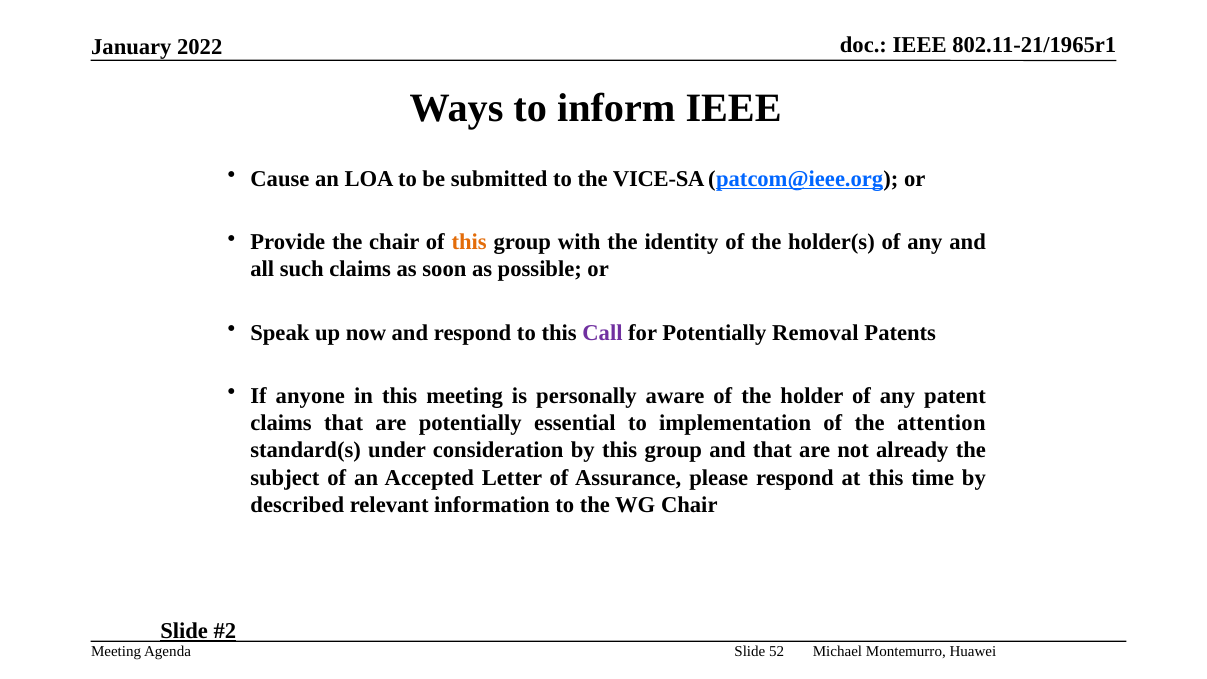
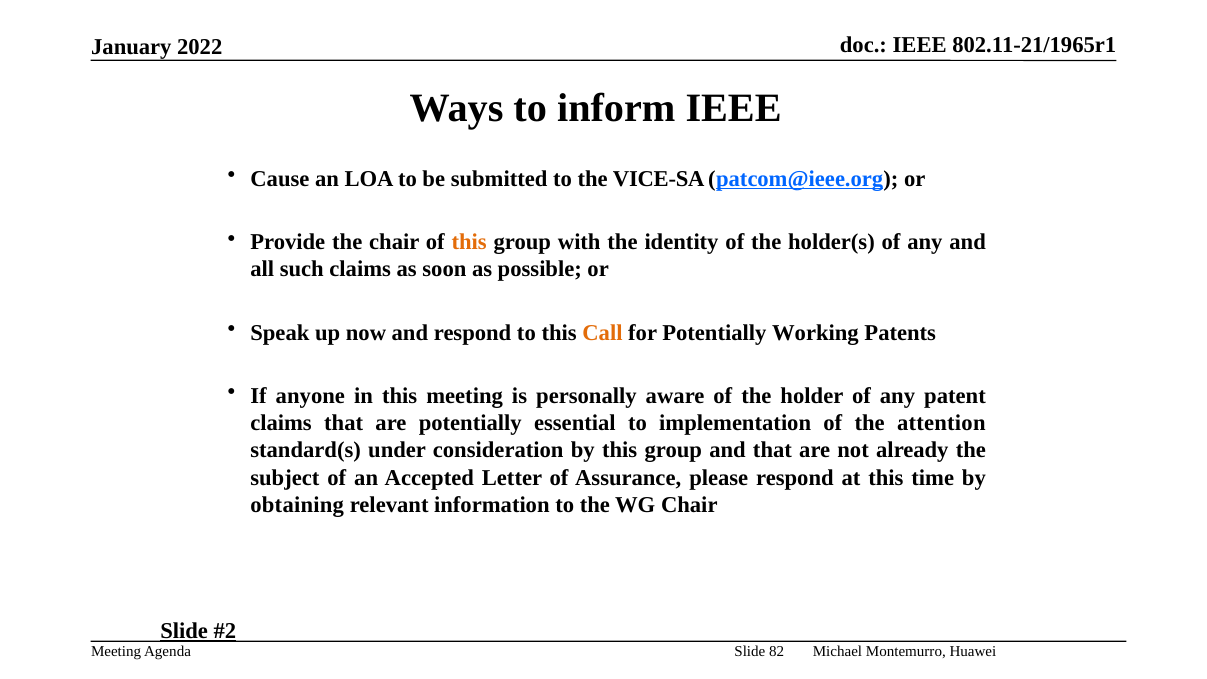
Call colour: purple -> orange
Removal: Removal -> Working
described: described -> obtaining
52: 52 -> 82
